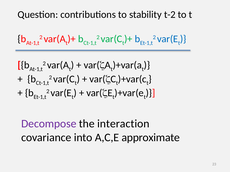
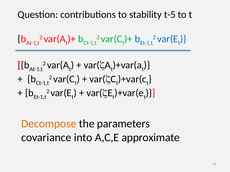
t-2: t-2 -> t-5
Decompose colour: purple -> orange
interaction: interaction -> parameters
